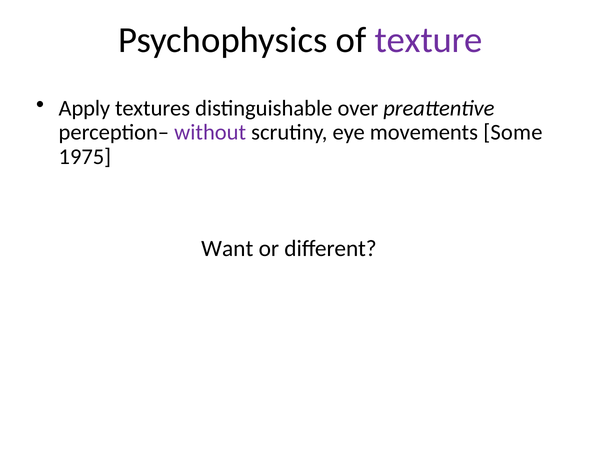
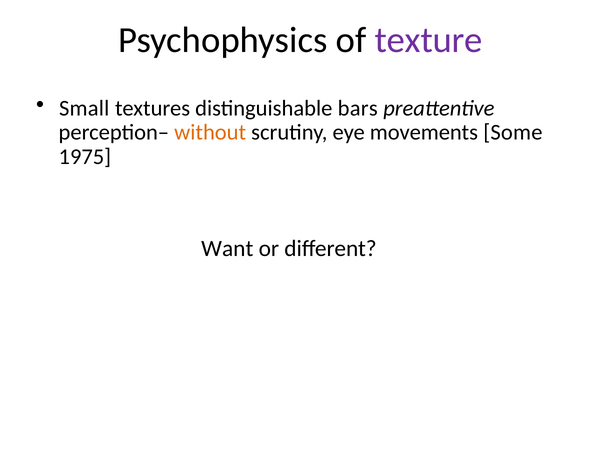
Apply: Apply -> Small
over: over -> bars
without colour: purple -> orange
